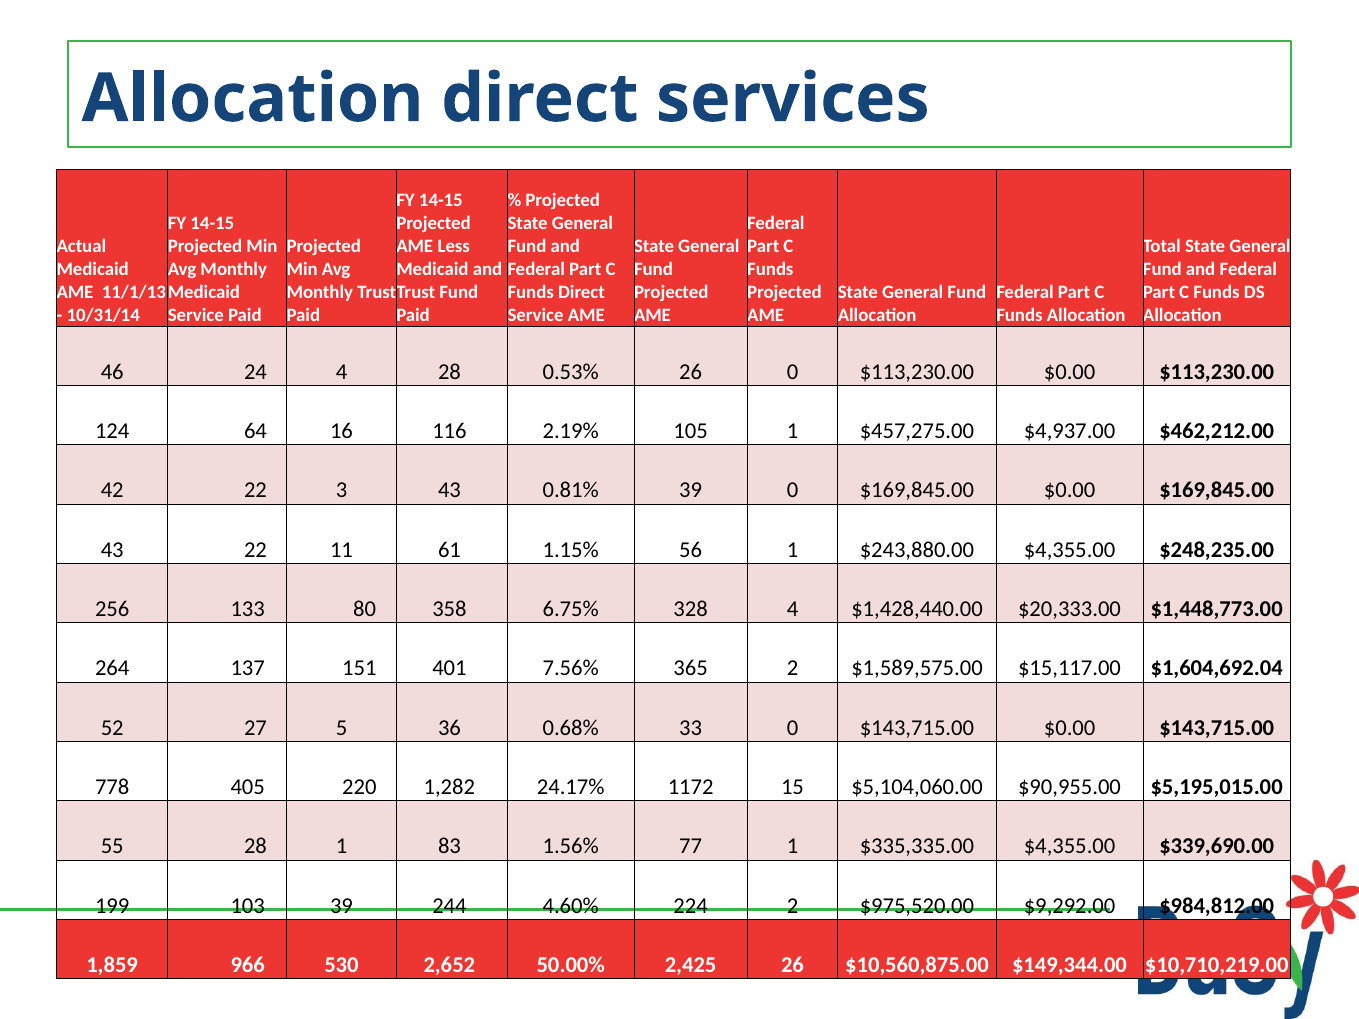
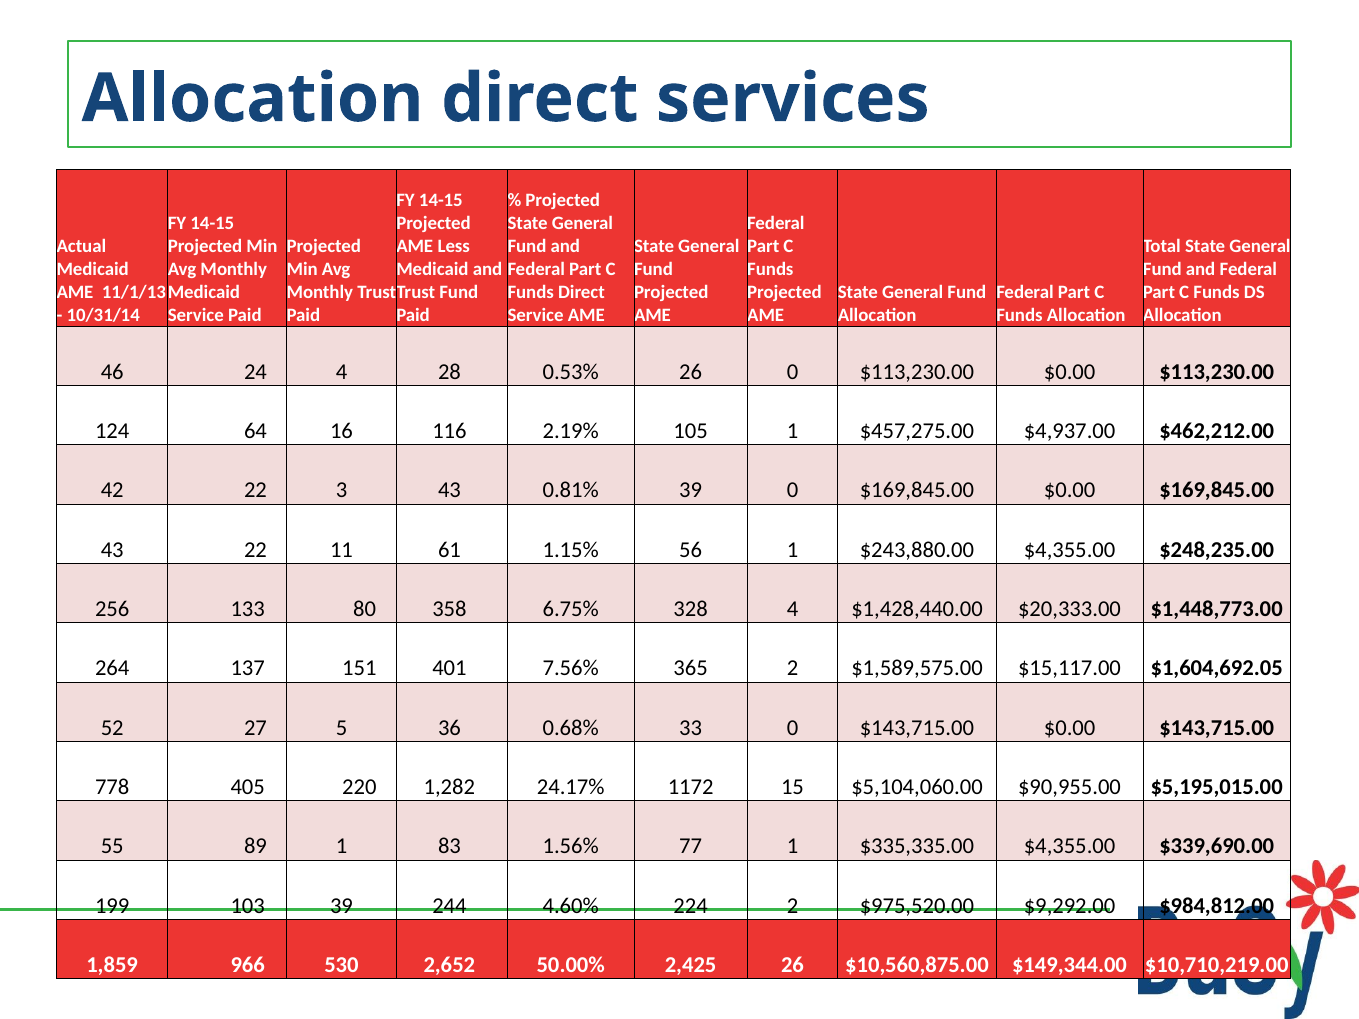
$1,604,692.04: $1,604,692.04 -> $1,604,692.05
55 28: 28 -> 89
